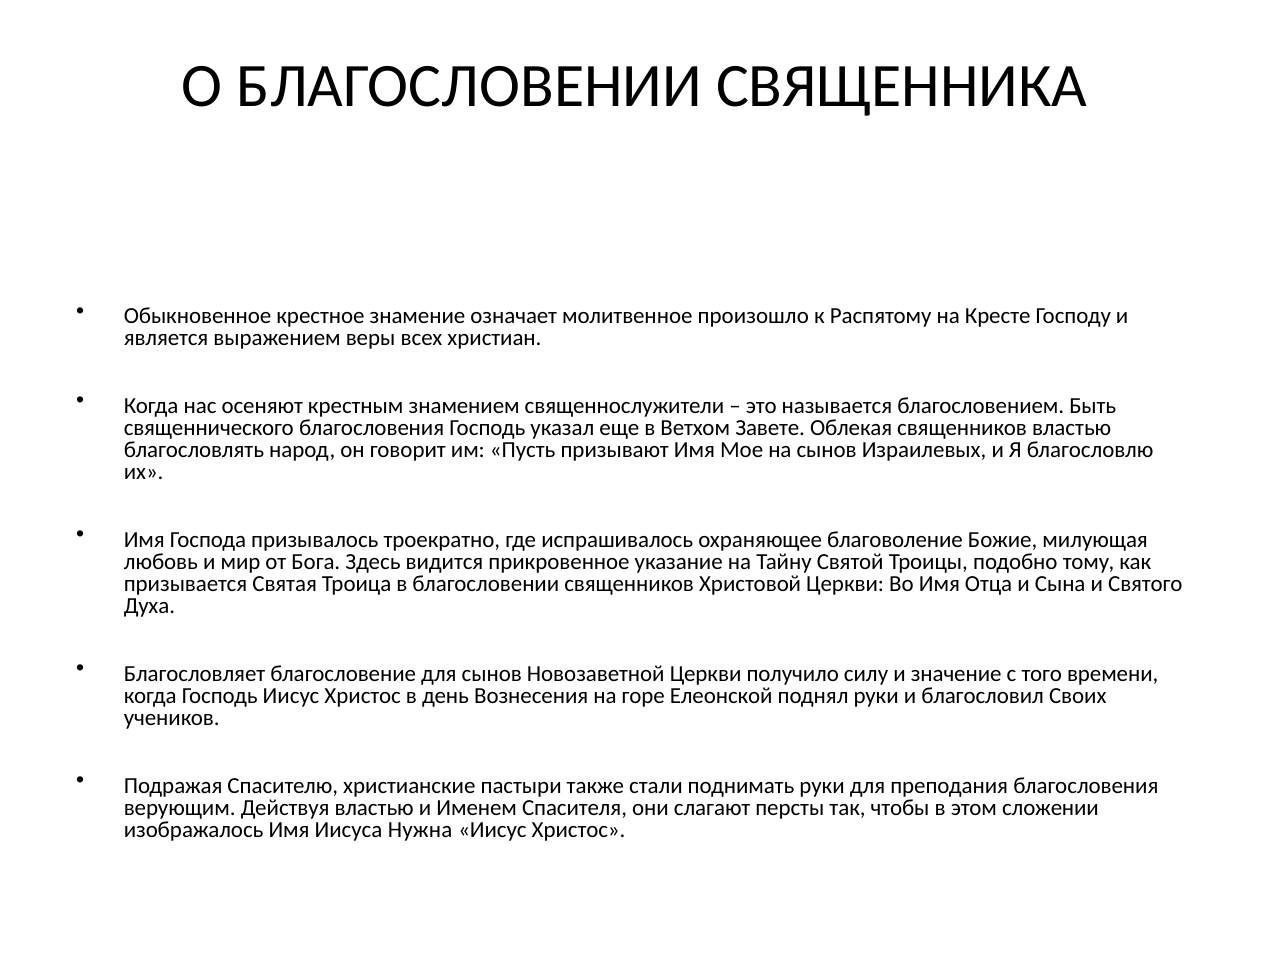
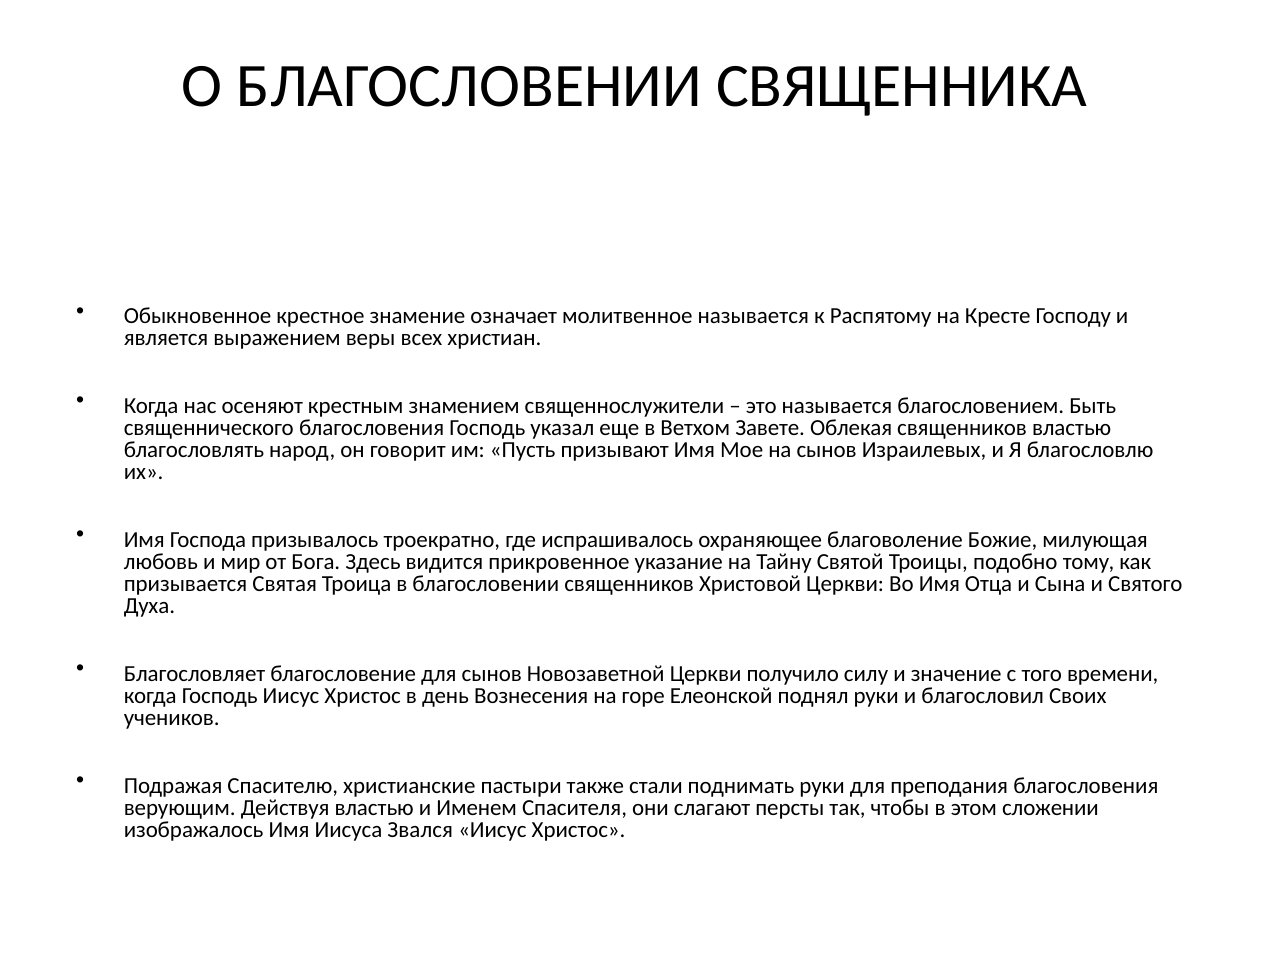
молитвенное произошло: произошло -> называется
Нужна: Нужна -> Звался
